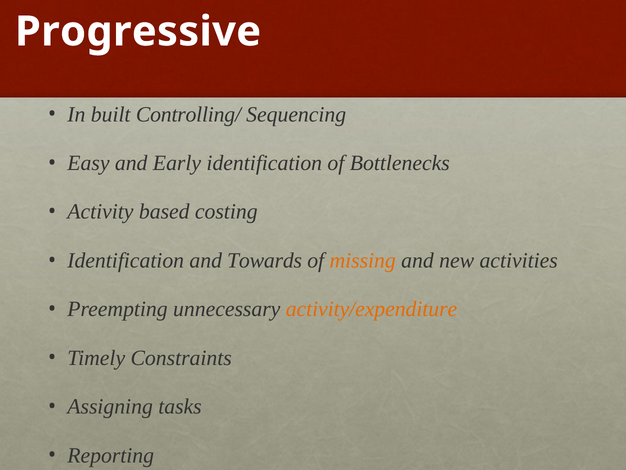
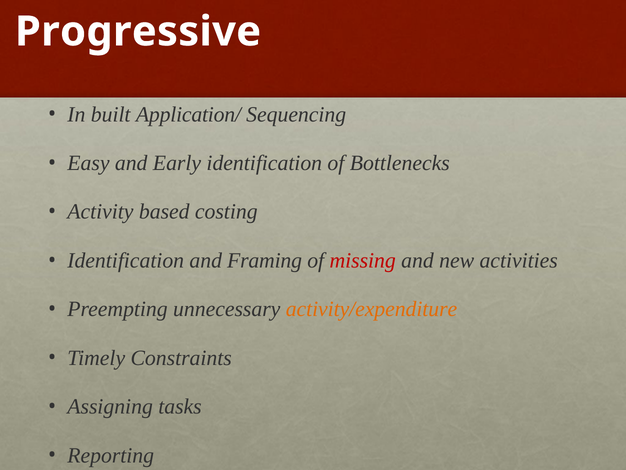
Controlling/: Controlling/ -> Application/
Towards: Towards -> Framing
missing colour: orange -> red
